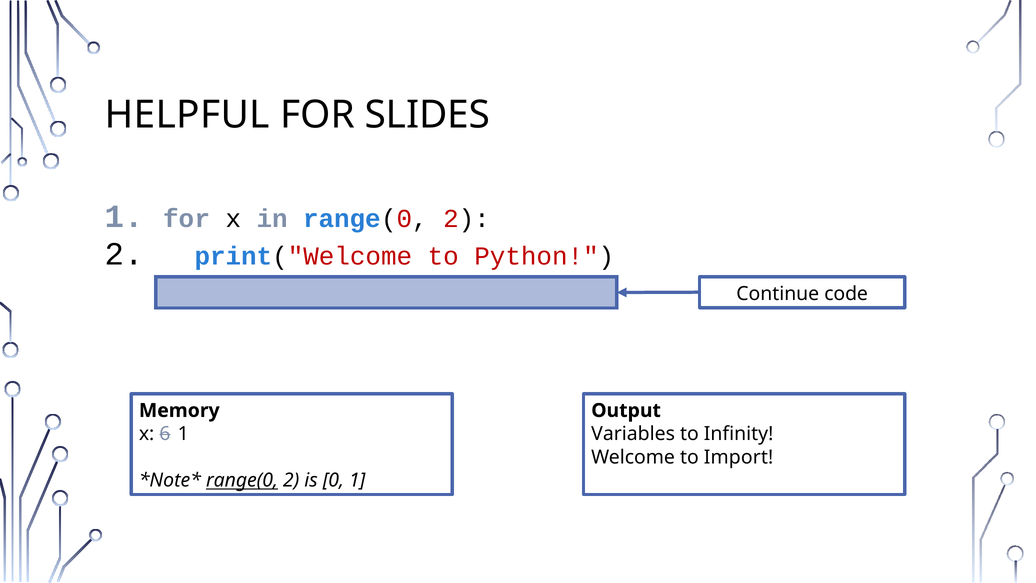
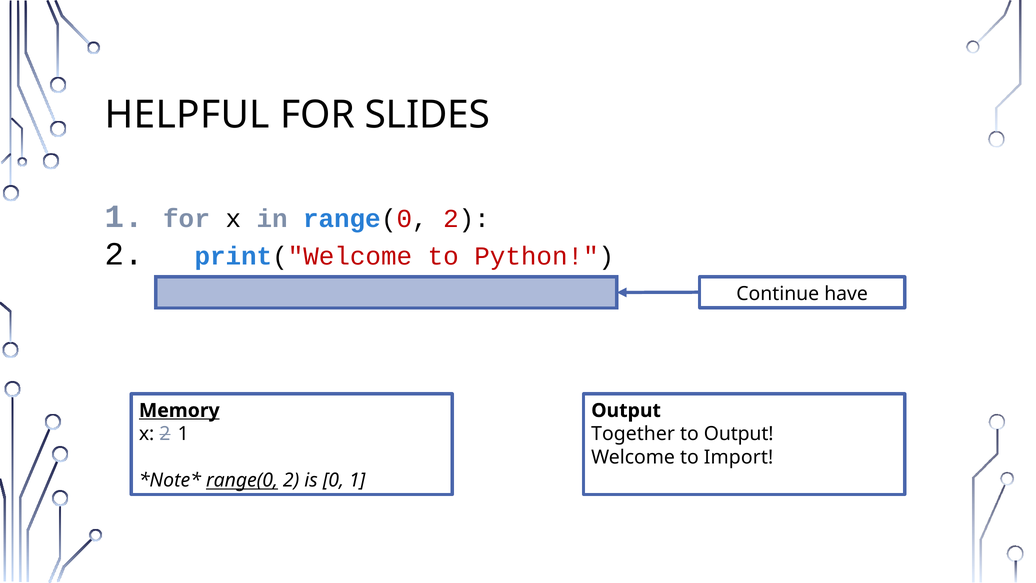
code: code -> have
Memory underline: none -> present
x 6: 6 -> 2
Variables: Variables -> Together
to Infinity: Infinity -> Output
